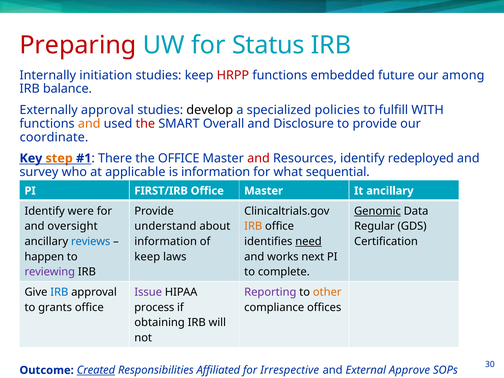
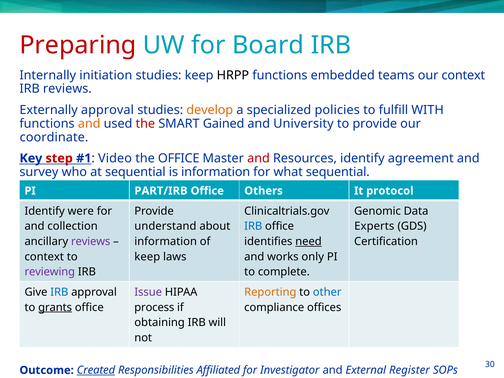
Status: Status -> Board
HRPP colour: red -> black
future: future -> teams
our among: among -> context
IRB balance: balance -> reviews
develop colour: black -> orange
Overall: Overall -> Gained
Disclosure: Disclosure -> University
step colour: orange -> red
There: There -> Video
redeployed: redeployed -> agreement
at applicable: applicable -> sequential
FIRST/IRB: FIRST/IRB -> PART/IRB
Master at (264, 191): Master -> Others
It ancillary: ancillary -> protocol
Genomic underline: present -> none
oversight: oversight -> collection
IRB at (253, 226) colour: orange -> blue
Regular: Regular -> Experts
reviews at (91, 241) colour: blue -> purple
happen at (44, 257): happen -> context
next: next -> only
Reporting colour: purple -> orange
other colour: orange -> blue
grants underline: none -> present
Irrespective: Irrespective -> Investigator
Approve: Approve -> Register
